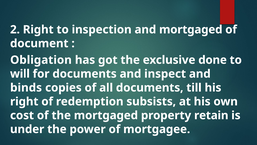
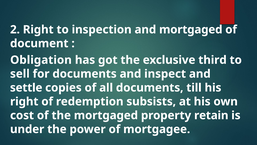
done: done -> third
will: will -> sell
binds: binds -> settle
